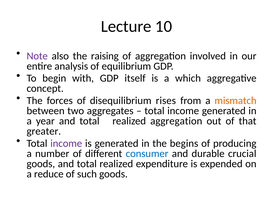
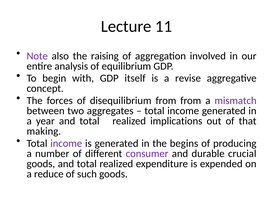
10: 10 -> 11
which: which -> revise
disequilibrium rises: rises -> from
mismatch colour: orange -> purple
realized aggregation: aggregation -> implications
greater: greater -> making
consumer colour: blue -> purple
